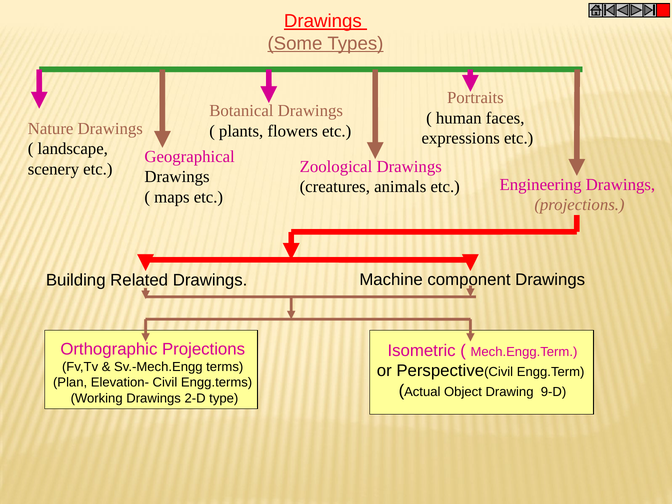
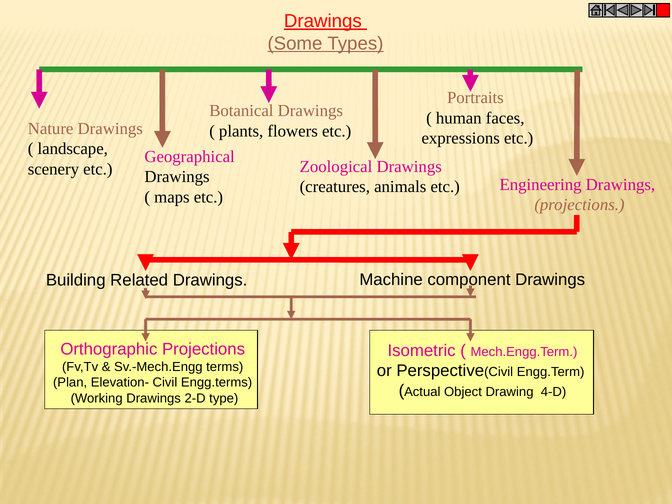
9-D: 9-D -> 4-D
